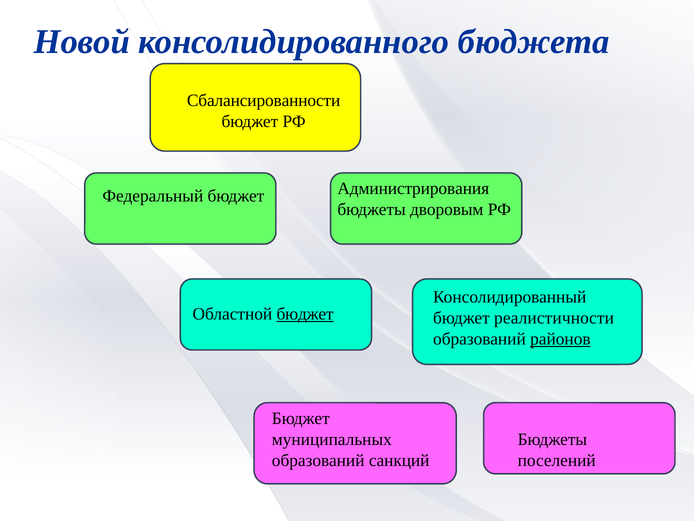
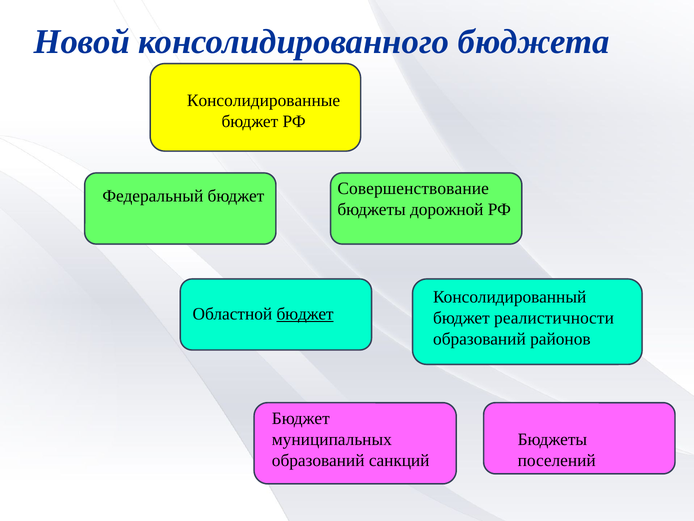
Сбалансированности: Сбалансированности -> Консолидированные
Администрирования: Администрирования -> Совершенствование
дворовым: дворовым -> дорожной
районов underline: present -> none
